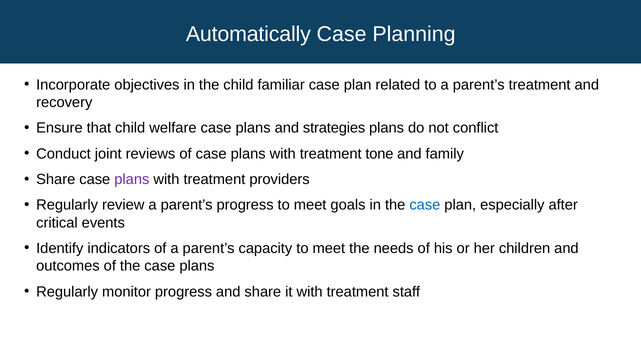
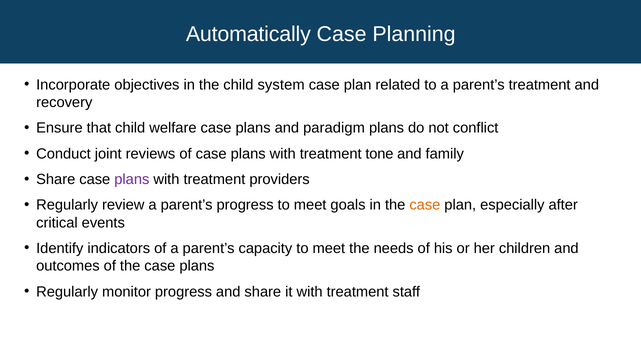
familiar: familiar -> system
strategies: strategies -> paradigm
case at (425, 205) colour: blue -> orange
